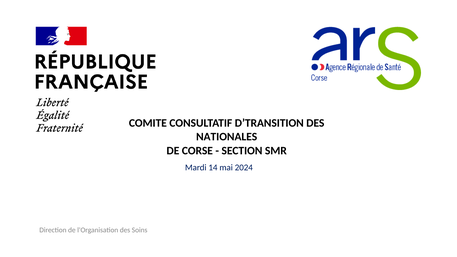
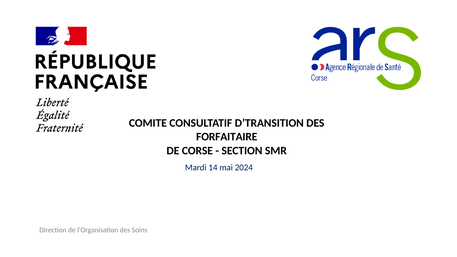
NATIONALES: NATIONALES -> FORFAITAIRE
